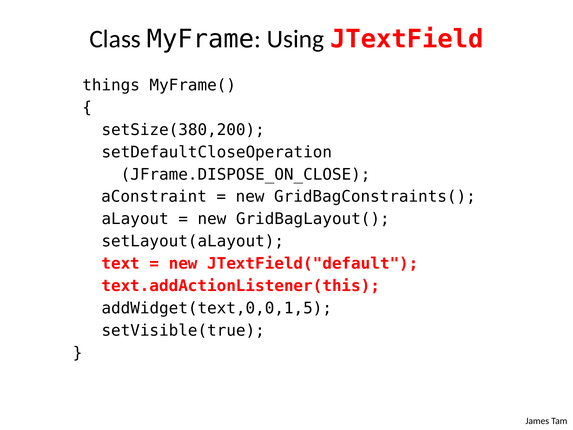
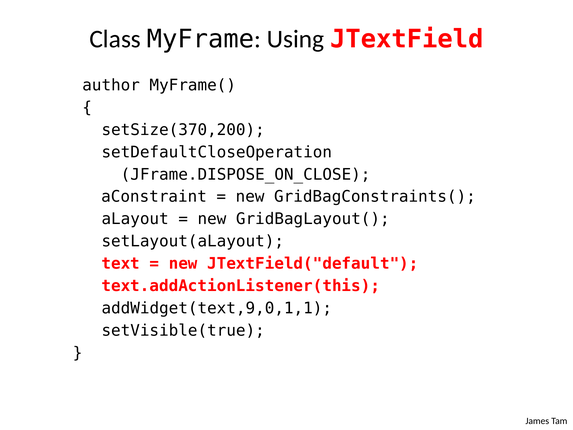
things: things -> author
setSize(380,200: setSize(380,200 -> setSize(370,200
addWidget(text,0,0,1,5: addWidget(text,0,0,1,5 -> addWidget(text,9,0,1,1
